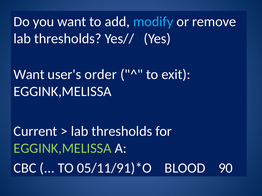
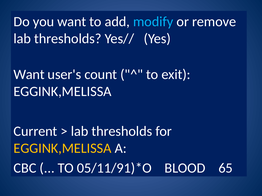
order: order -> count
EGGINK,MELISSA at (63, 149) colour: light green -> yellow
90: 90 -> 65
